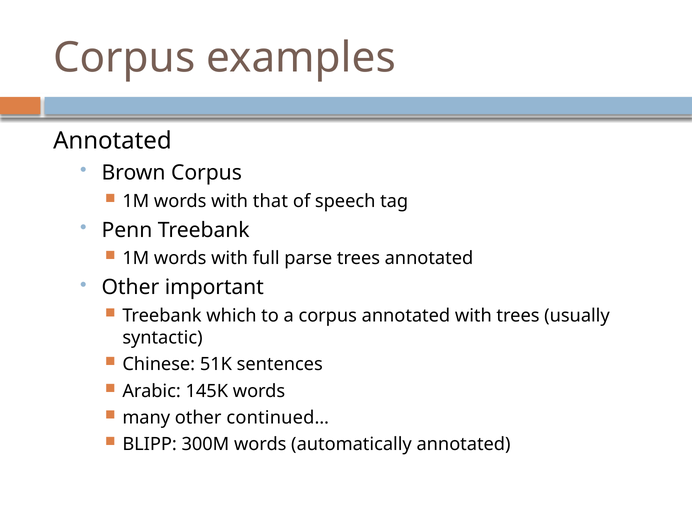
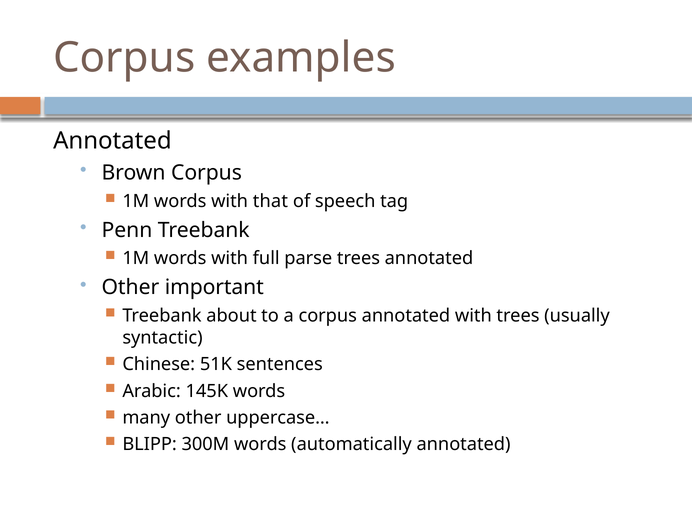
which: which -> about
continued…: continued… -> uppercase…
